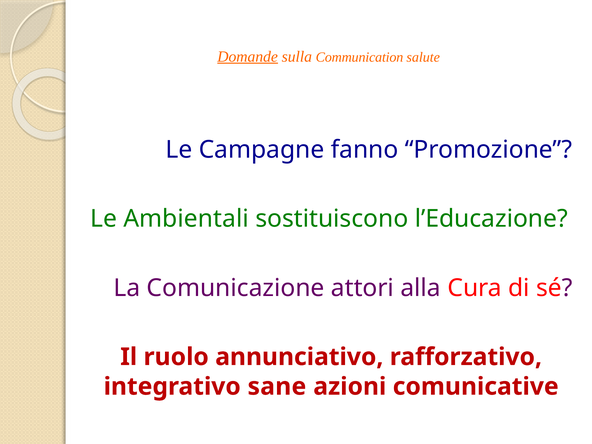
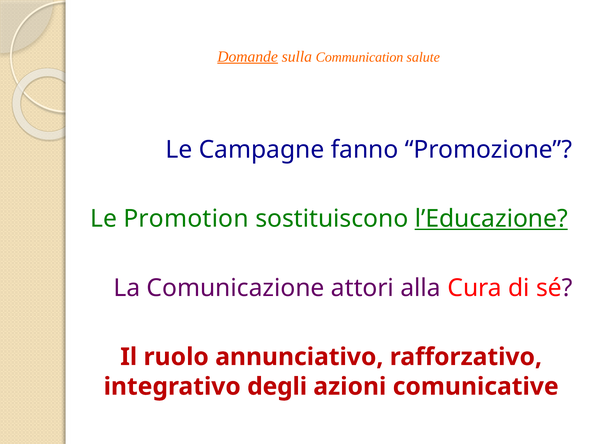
Ambientali: Ambientali -> Promotion
l’Educazione underline: none -> present
sane: sane -> degli
